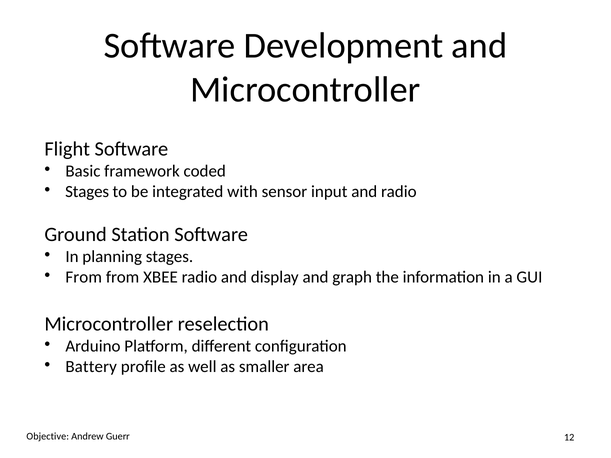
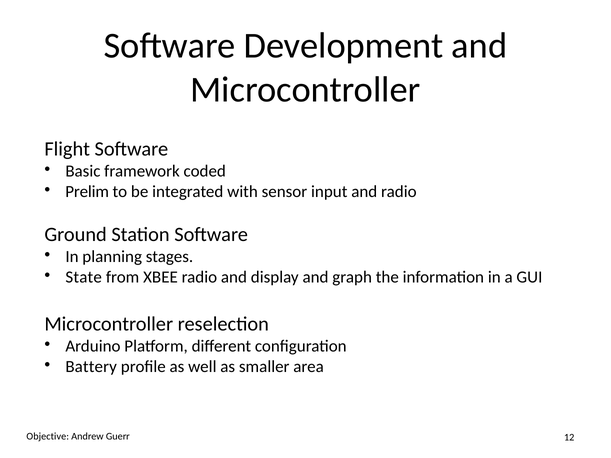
Stages at (87, 192): Stages -> Prelim
From at (84, 277): From -> State
